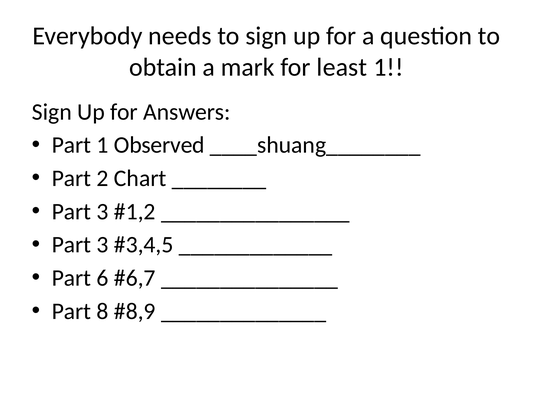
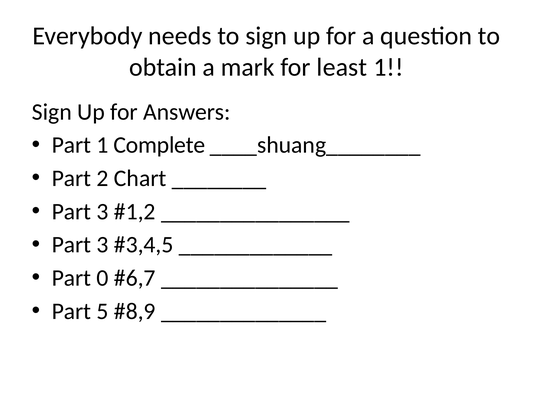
Observed: Observed -> Complete
6: 6 -> 0
8: 8 -> 5
